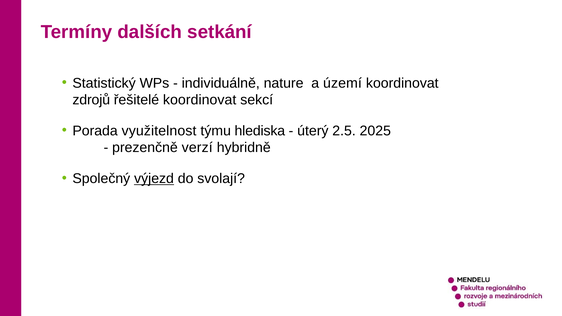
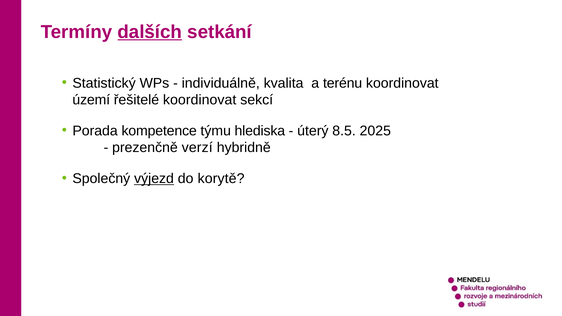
dalších underline: none -> present
nature: nature -> kvalita
území: území -> terénu
zdrojů: zdrojů -> území
využitelnost: využitelnost -> kompetence
2.5: 2.5 -> 8.5
svolají: svolají -> korytě
